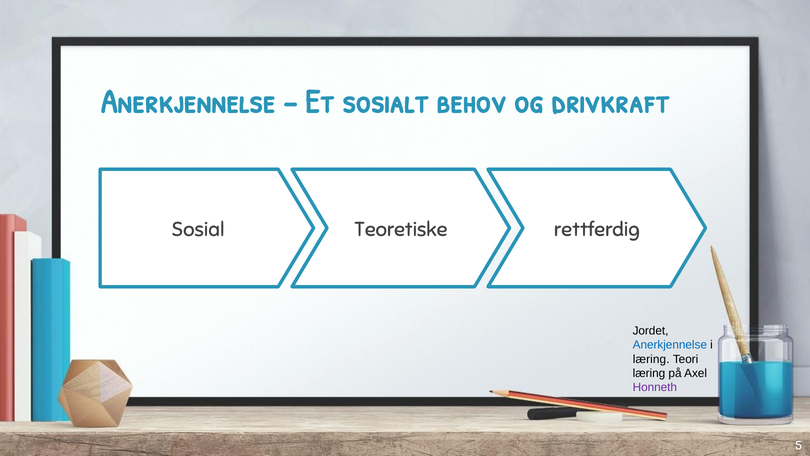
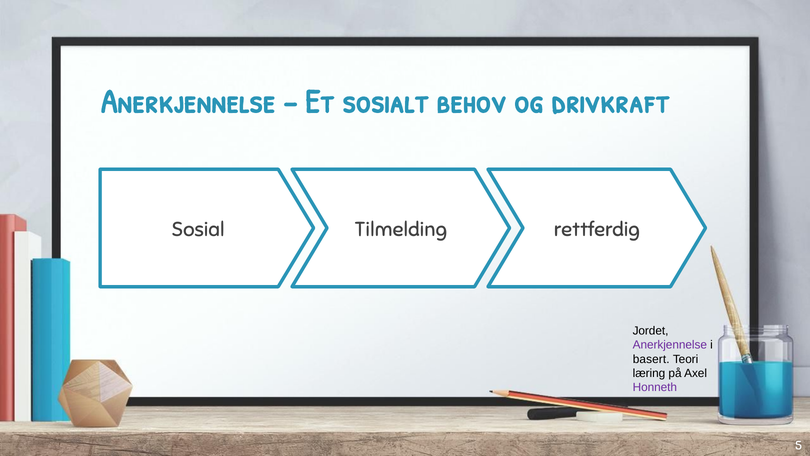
Teoretiske: Teoretiske -> Tilmelding
Anerkjennelse at (670, 345) colour: blue -> purple
læring at (651, 359): læring -> basert
